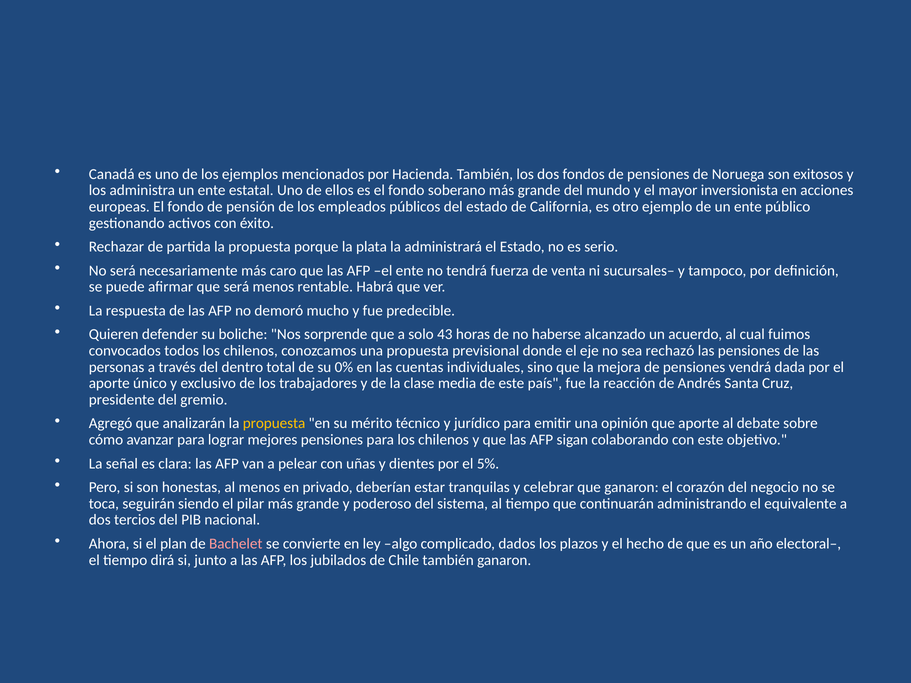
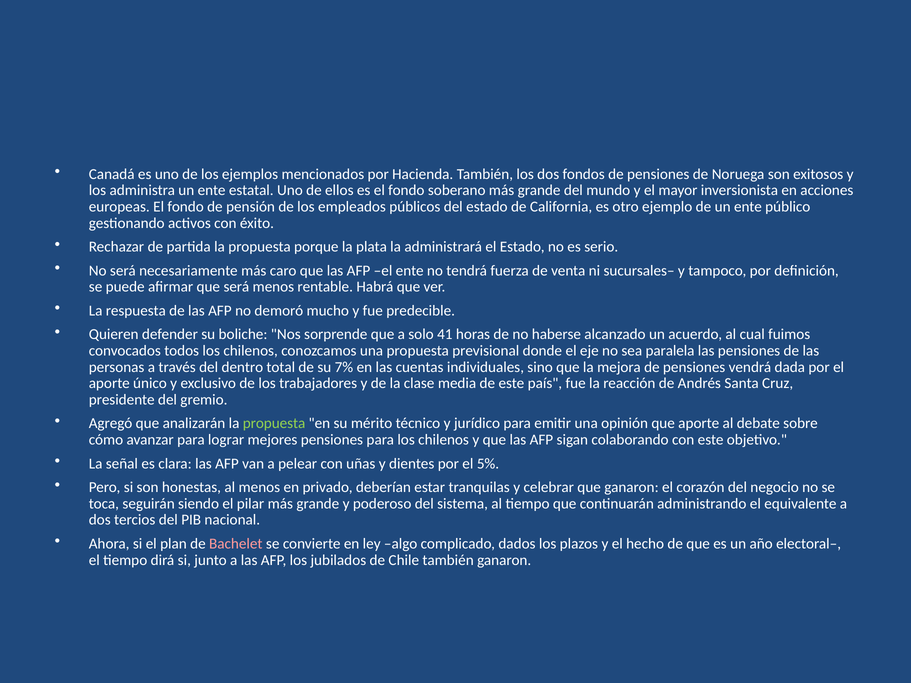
43: 43 -> 41
rechazó: rechazó -> paralela
0%: 0% -> 7%
propuesta at (274, 424) colour: yellow -> light green
